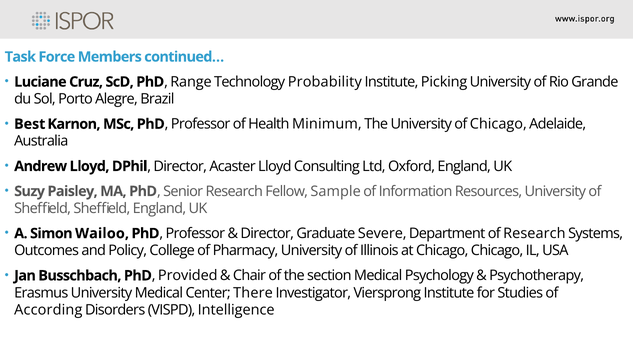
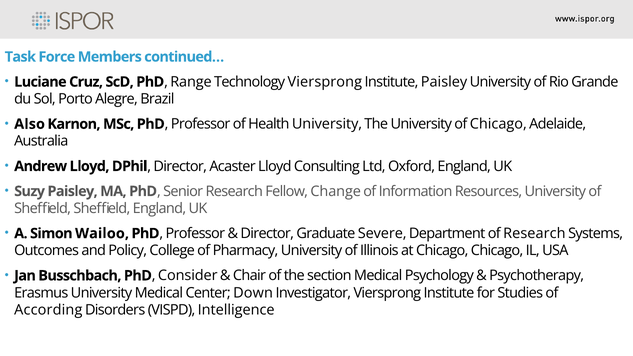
Technology Probability: Probability -> Viersprong
Institute Picking: Picking -> Paisley
Best: Best -> Also
Health Minimum: Minimum -> University
Sample: Sample -> Change
Provided: Provided -> Consider
There: There -> Down
